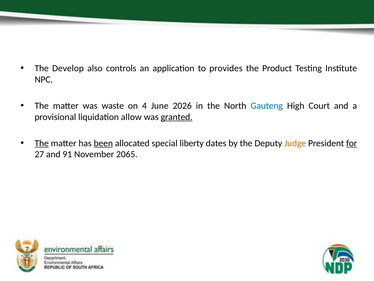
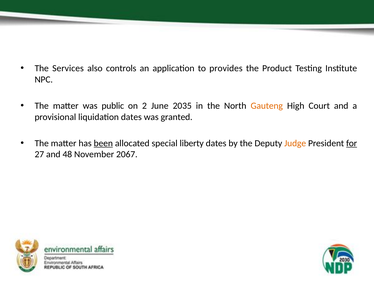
Develop: Develop -> Services
waste: waste -> public
4: 4 -> 2
2026: 2026 -> 2035
Gauteng colour: blue -> orange
liquidation allow: allow -> dates
granted underline: present -> none
The at (42, 143) underline: present -> none
91: 91 -> 48
2065: 2065 -> 2067
